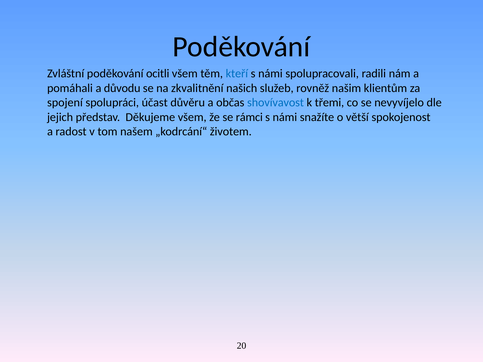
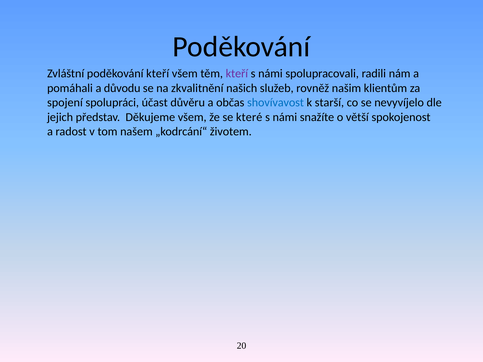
poděkování ocitli: ocitli -> kteří
kteří at (237, 74) colour: blue -> purple
třemi: třemi -> starší
rámci: rámci -> které
